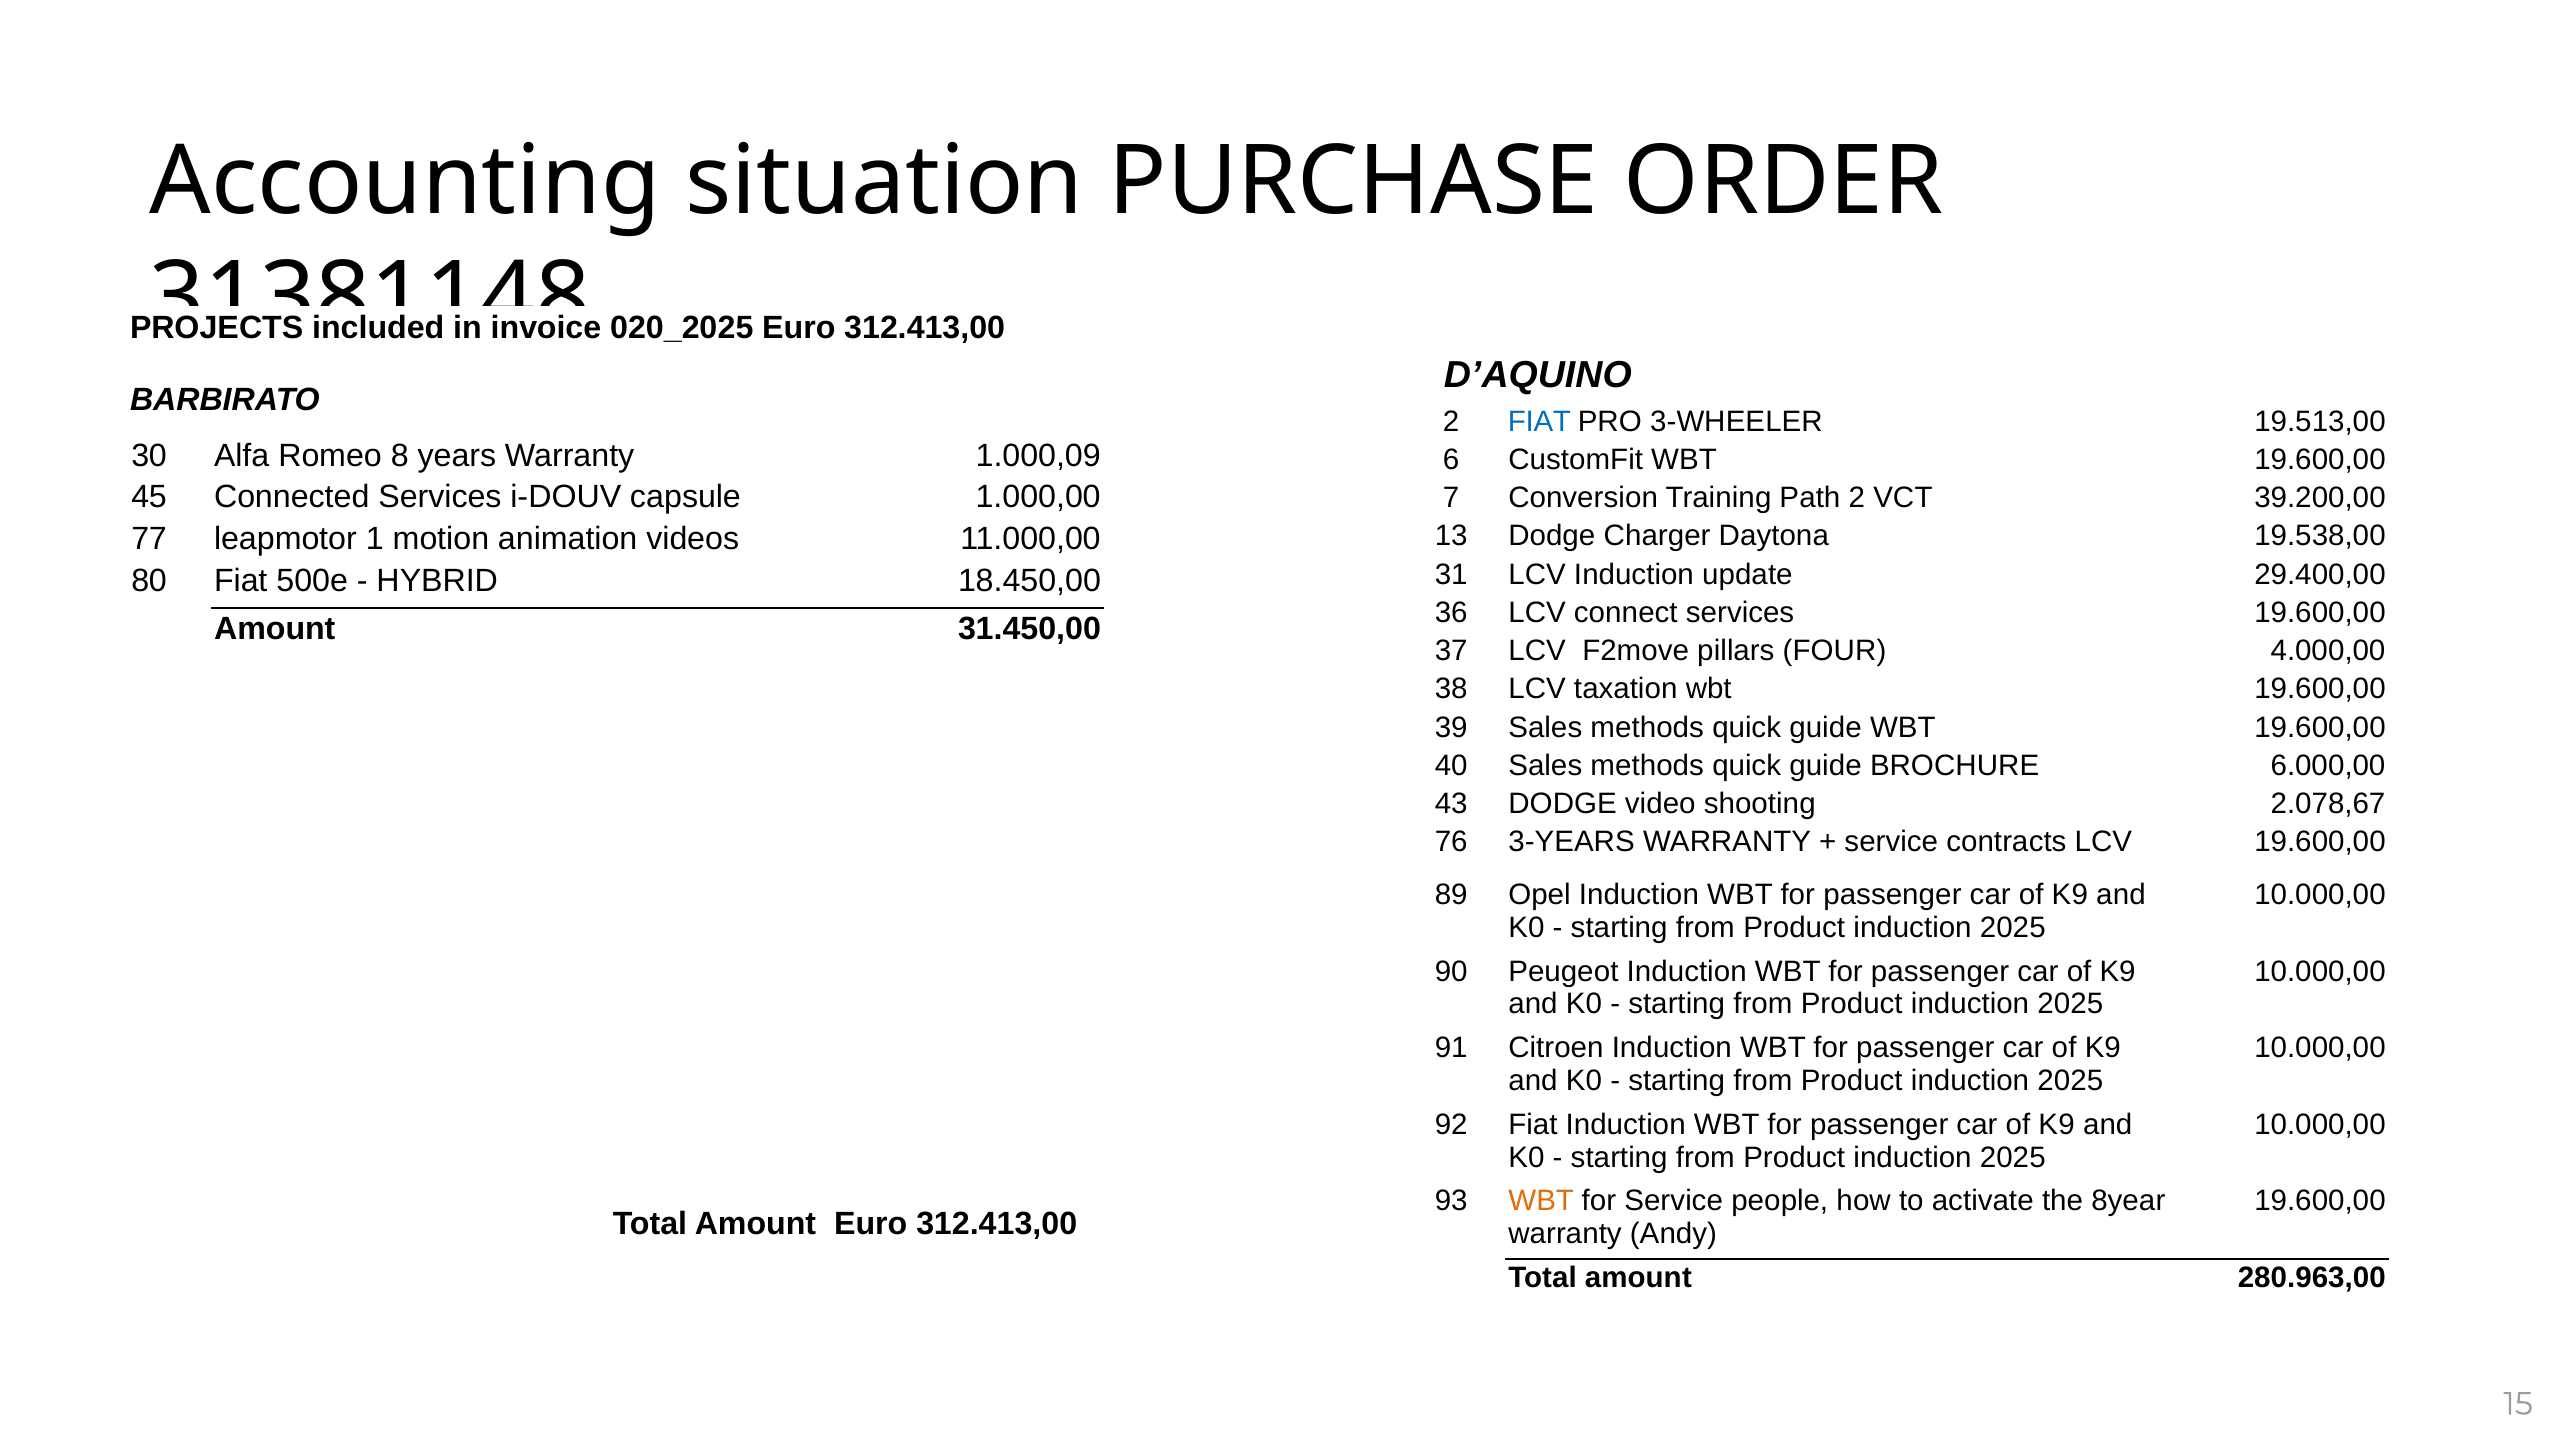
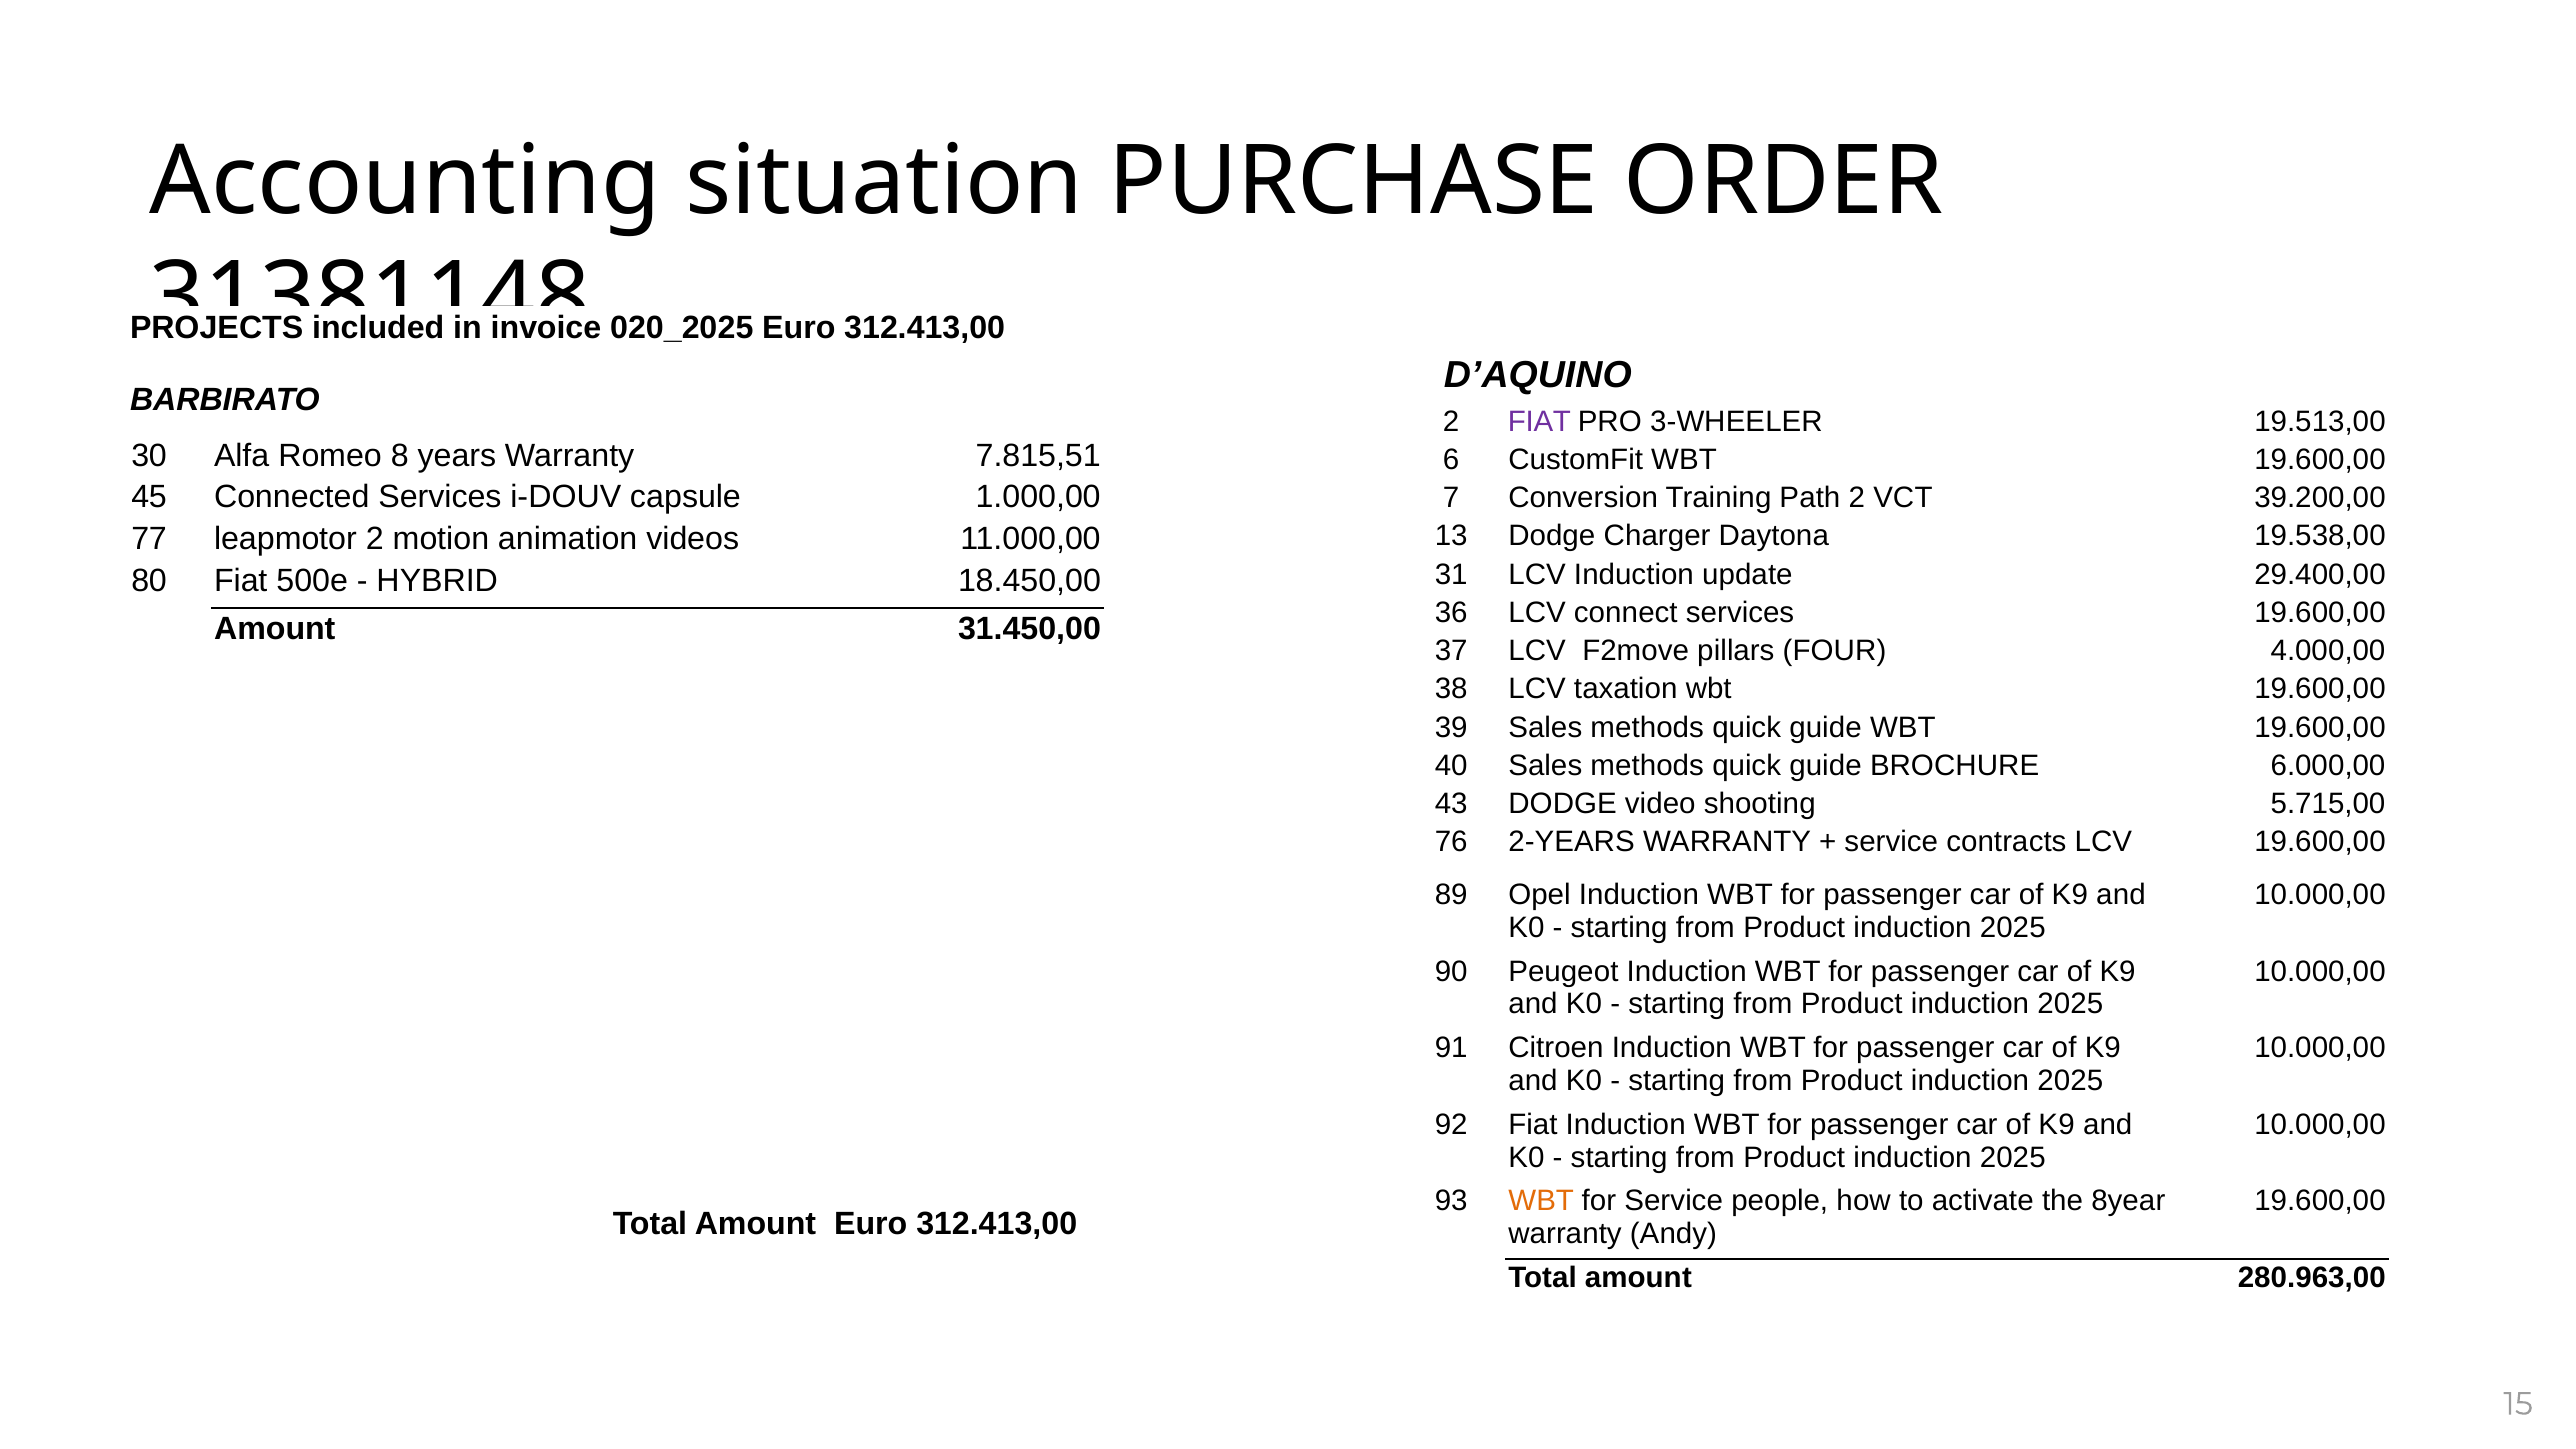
FIAT at (1539, 421) colour: blue -> purple
1.000,09: 1.000,09 -> 7.815,51
leapmotor 1: 1 -> 2
2.078,67: 2.078,67 -> 5.715,00
3-YEARS: 3-YEARS -> 2-YEARS
